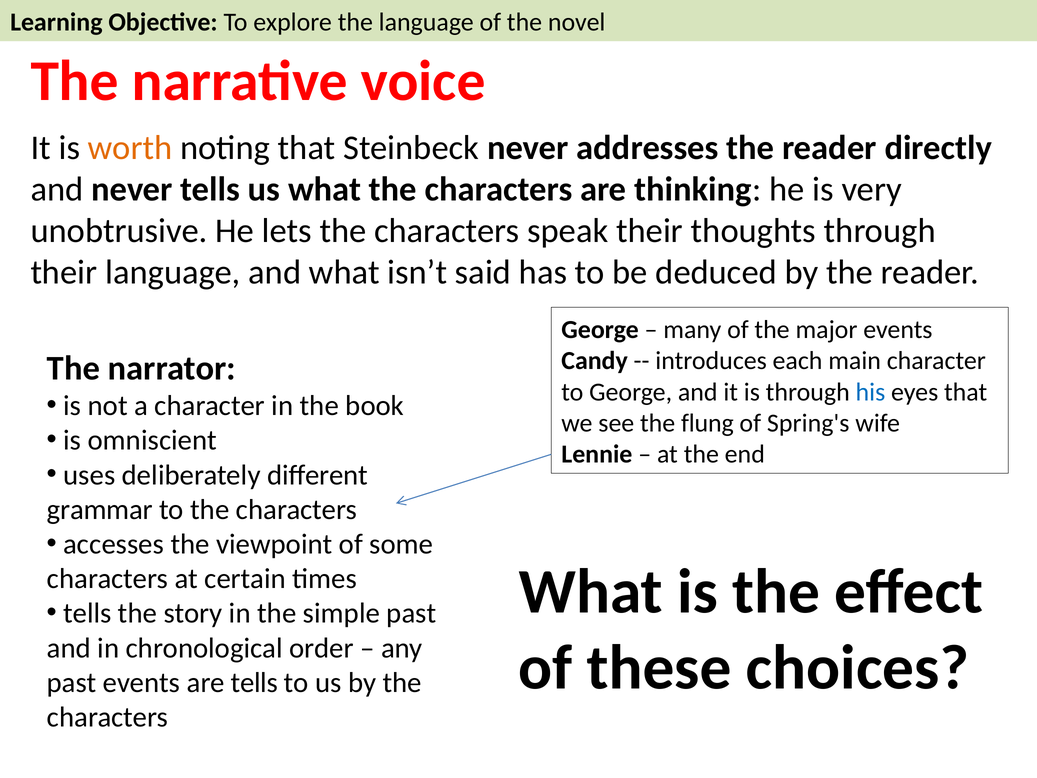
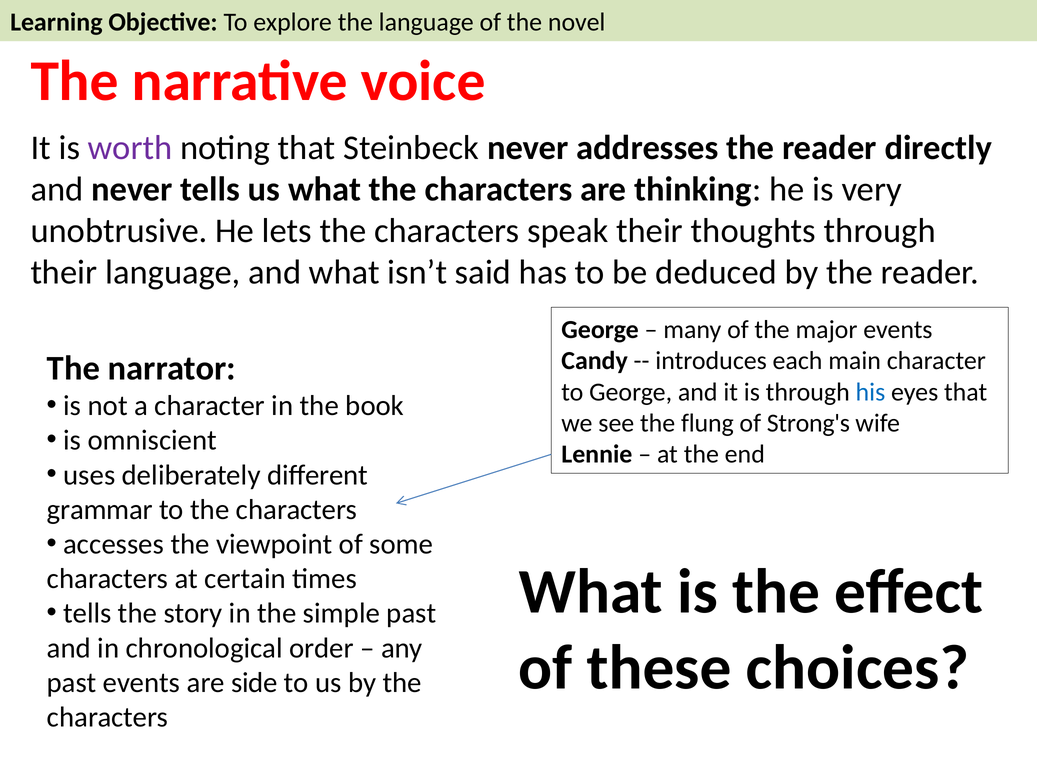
worth colour: orange -> purple
Spring's: Spring's -> Strong's
are tells: tells -> side
